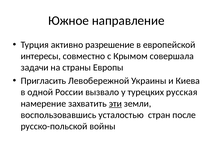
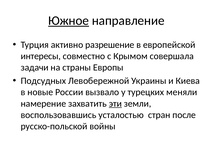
Южное underline: none -> present
Пригласить: Пригласить -> Подсудных
одной: одной -> новые
русская: русская -> меняли
